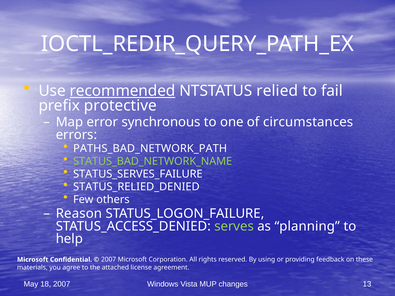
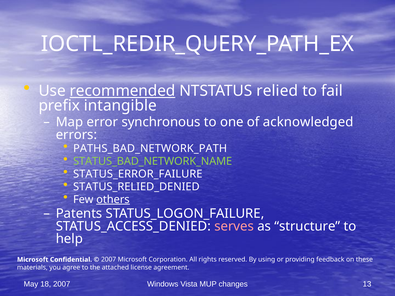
protective: protective -> intangible
circumstances: circumstances -> acknowledged
STATUS_SERVES_FAILURE: STATUS_SERVES_FAILURE -> STATUS_ERROR_FAILURE
others underline: none -> present
Reason: Reason -> Patents
serves colour: light green -> pink
planning: planning -> structure
